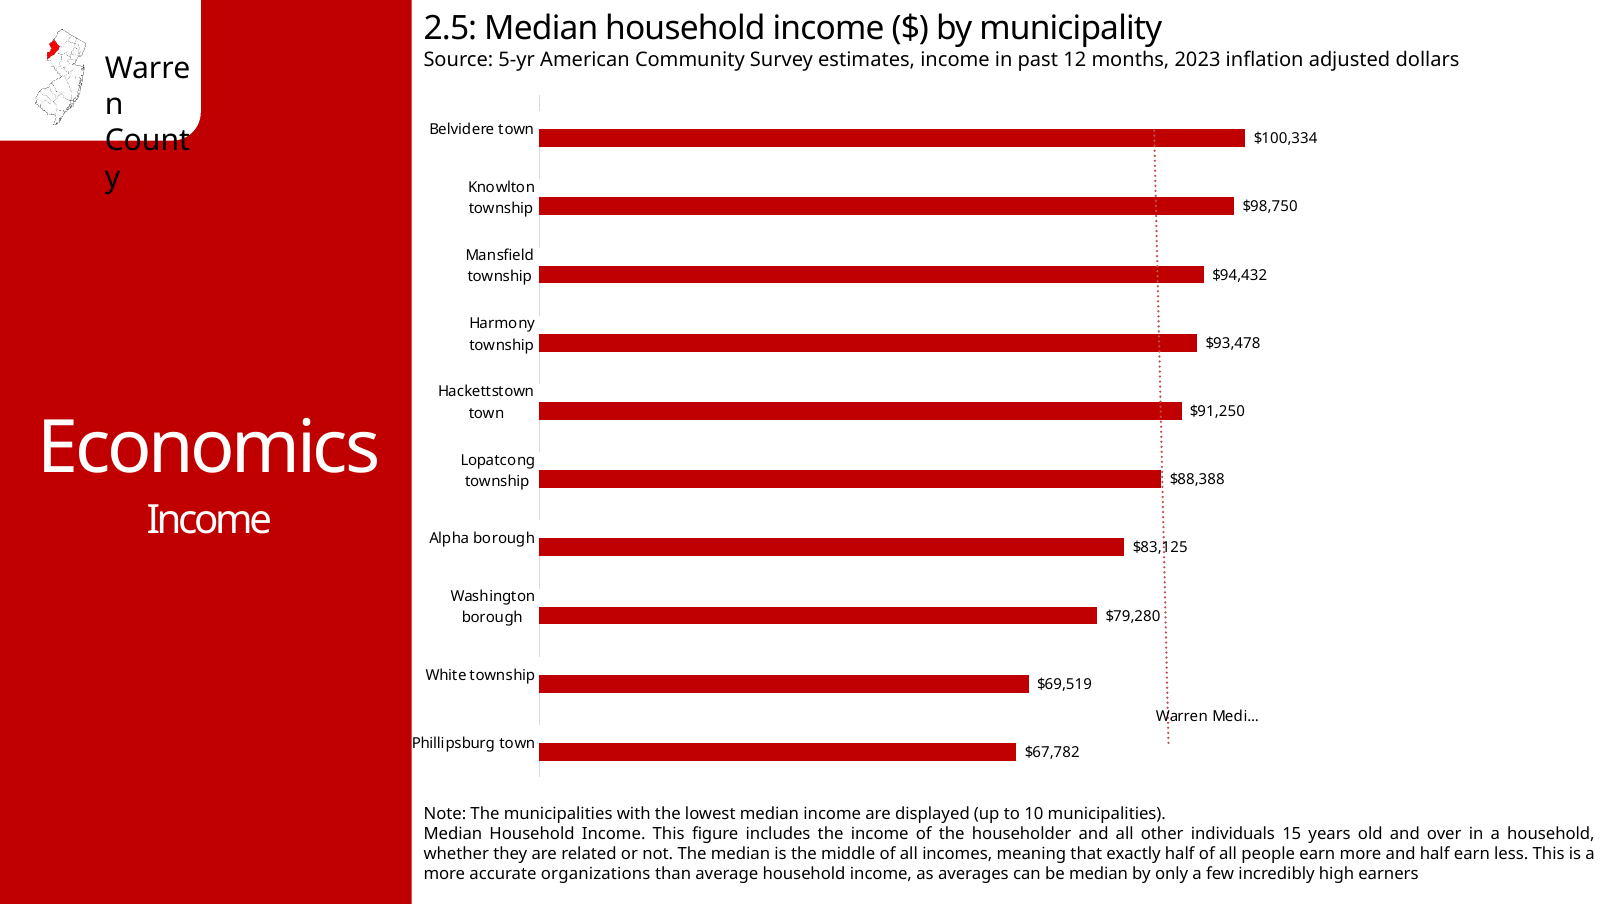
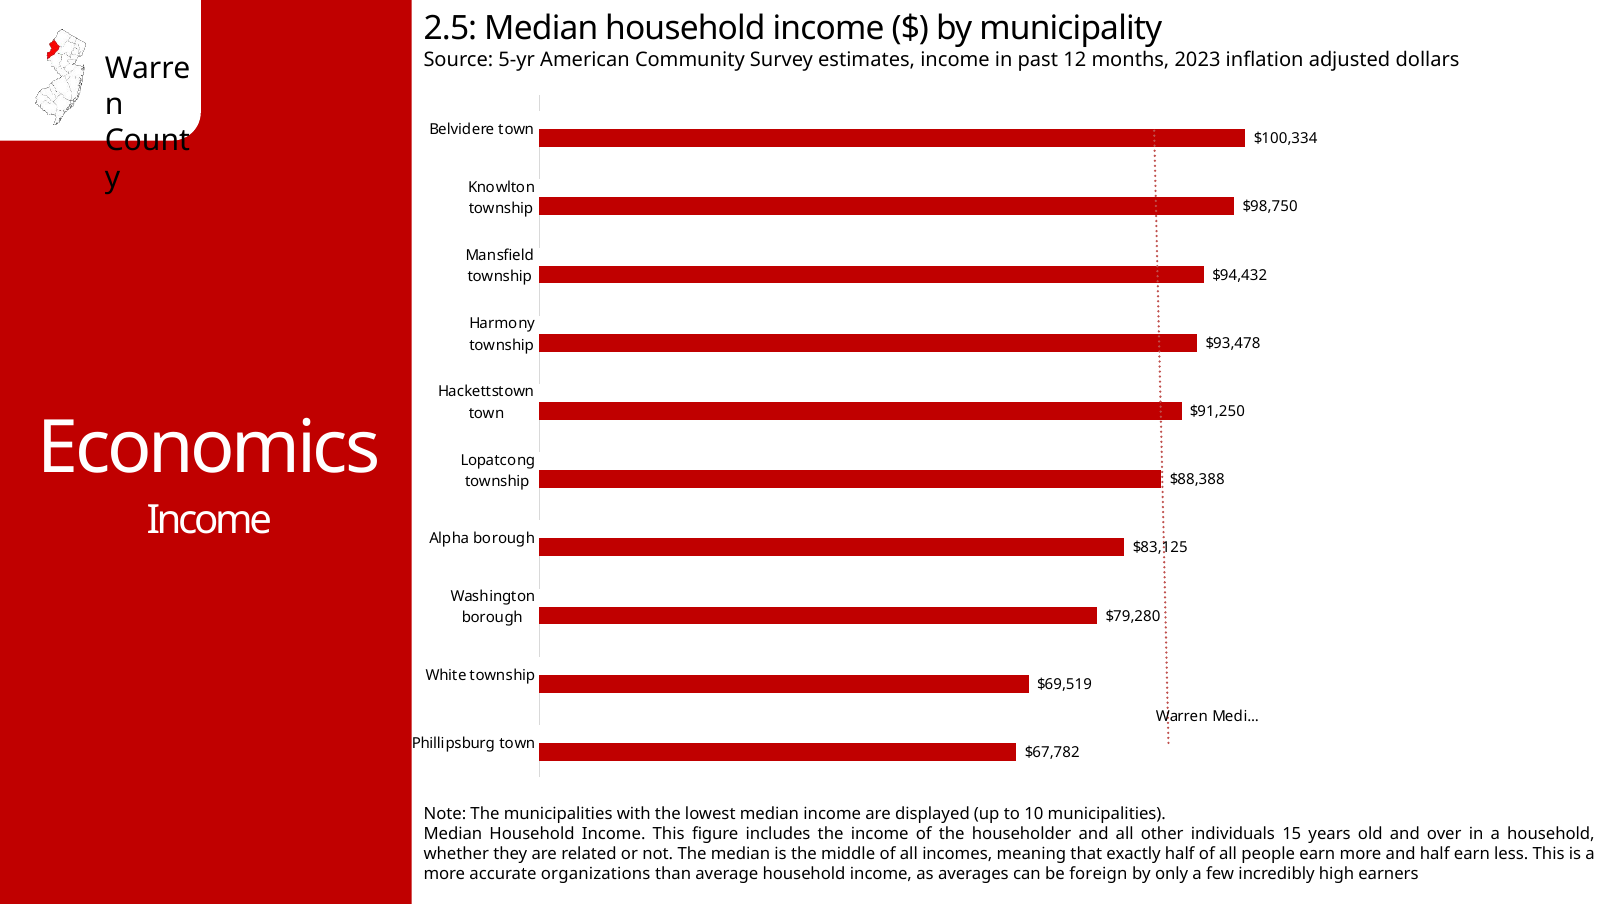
be median: median -> foreign
